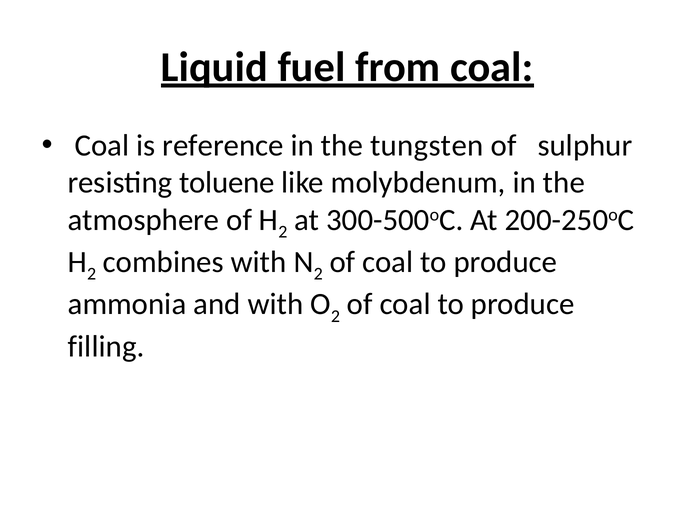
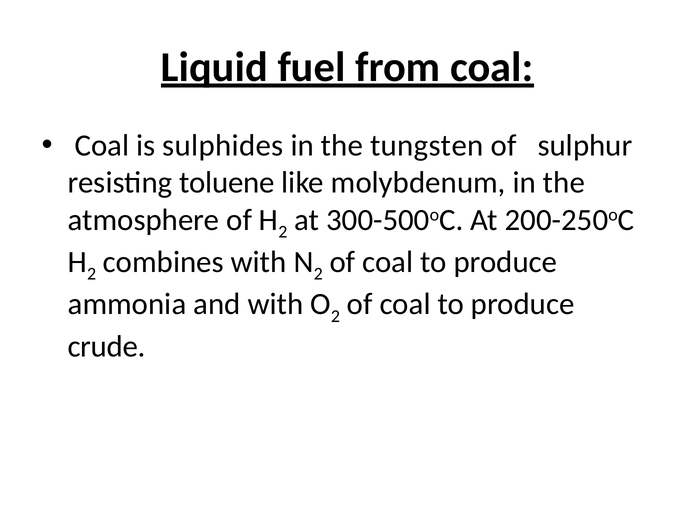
reference: reference -> sulphides
filling: filling -> crude
